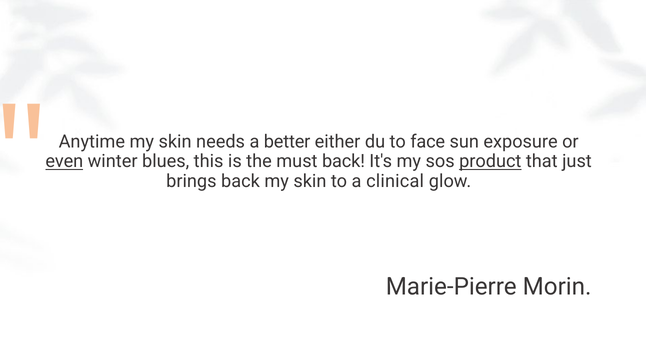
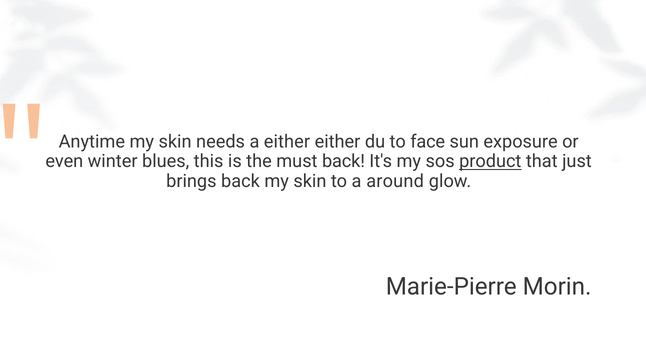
a better: better -> either
even underline: present -> none
clinical: clinical -> around
